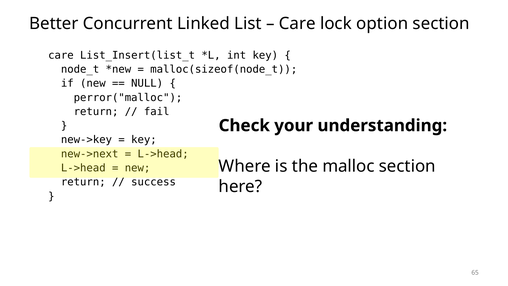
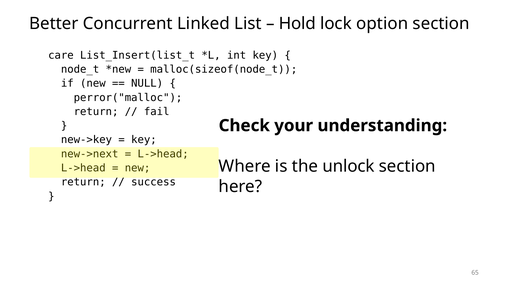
Care at (297, 24): Care -> Hold
malloc: malloc -> unlock
